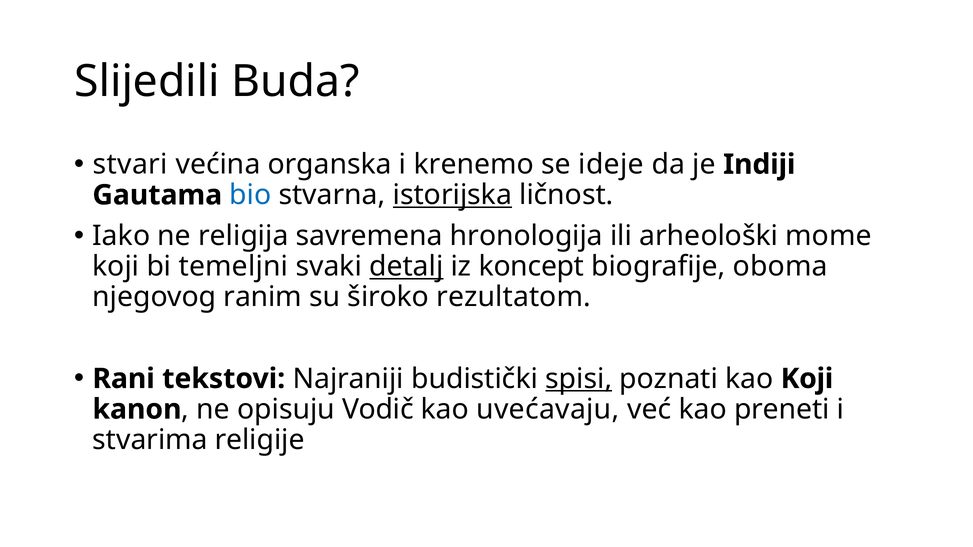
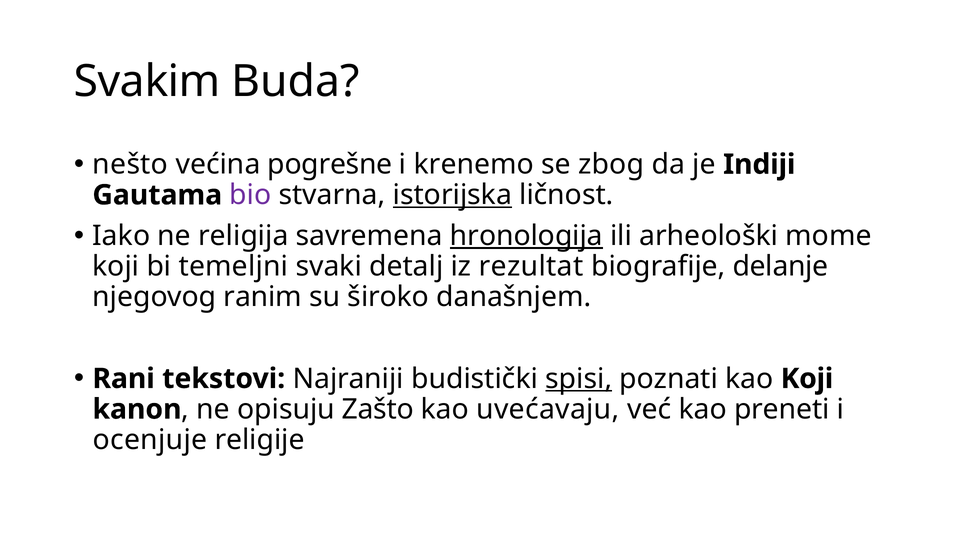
Slijedili: Slijedili -> Svakim
stvari: stvari -> nešto
organska: organska -> pogrešne
ideje: ideje -> zbog
bio colour: blue -> purple
hronologija underline: none -> present
detalj underline: present -> none
koncept: koncept -> rezultat
oboma: oboma -> delanje
rezultatom: rezultatom -> današnjem
Vodič: Vodič -> Zašto
stvarima: stvarima -> ocenjuje
